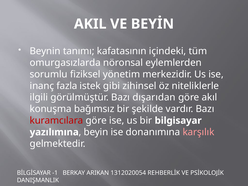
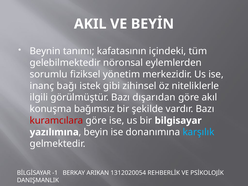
omurgasızlarda: omurgasızlarda -> gelebilmektedir
fazla: fazla -> bağı
karşılık colour: pink -> light blue
